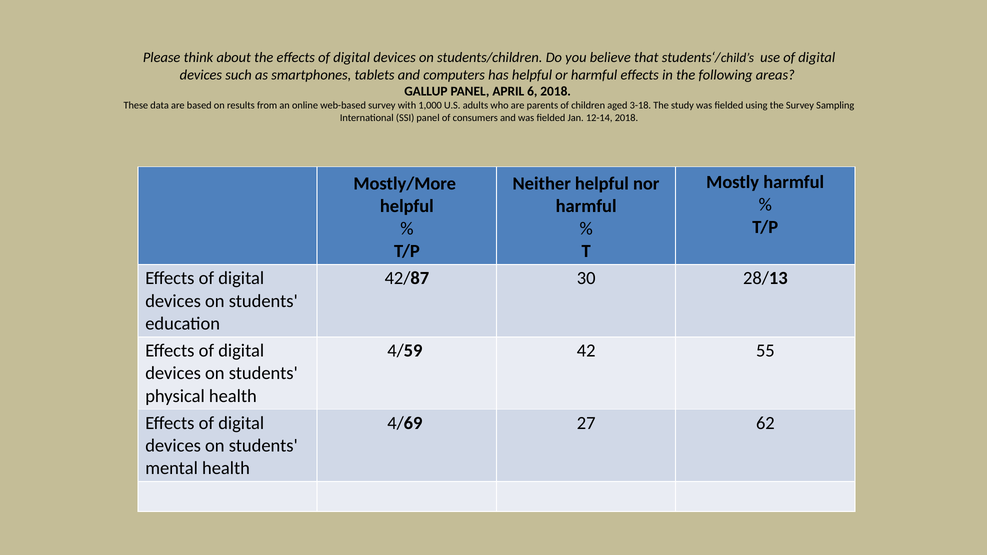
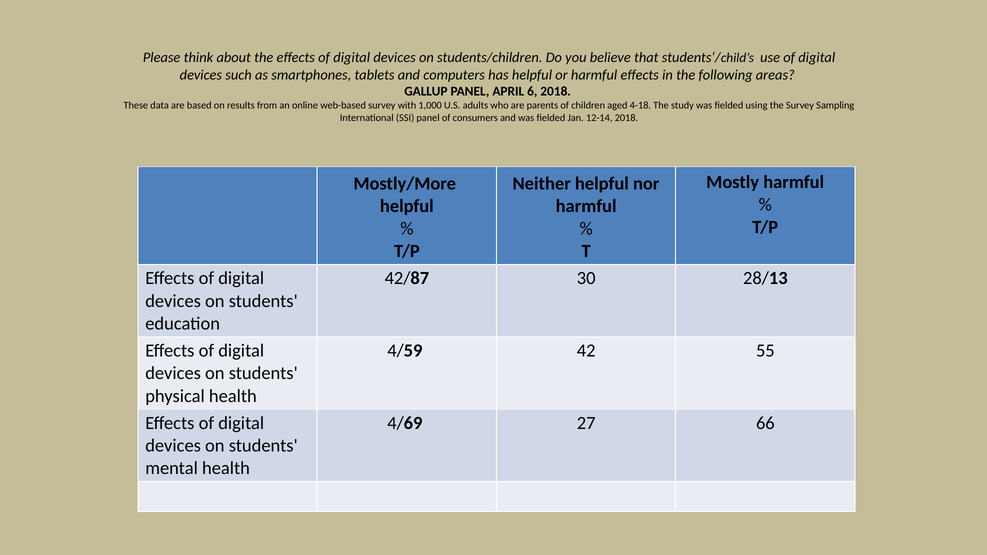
3-18: 3-18 -> 4-18
62: 62 -> 66
